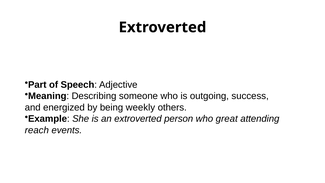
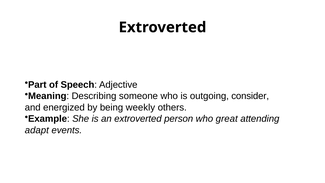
success: success -> consider
reach: reach -> adapt
